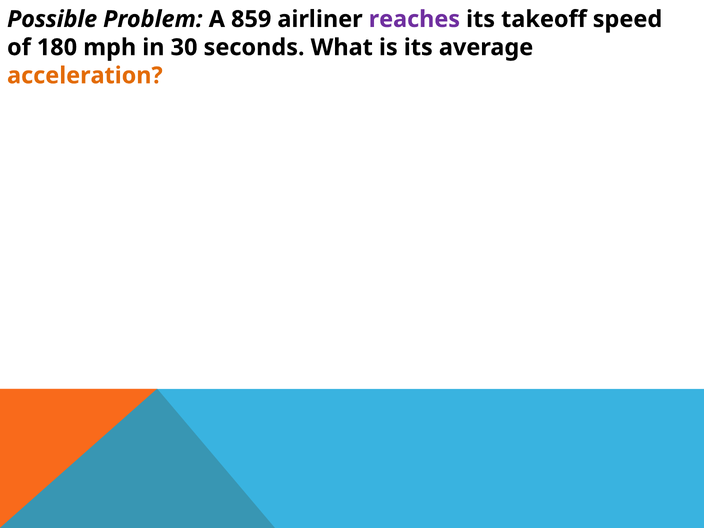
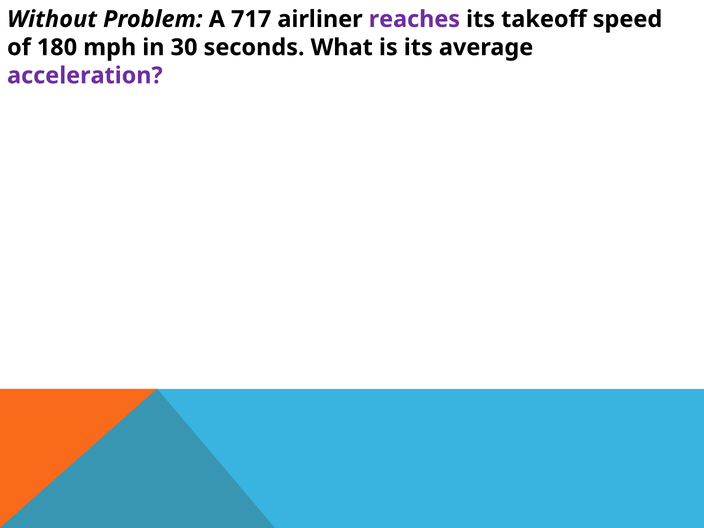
Possible: Possible -> Without
859: 859 -> 717
acceleration colour: orange -> purple
